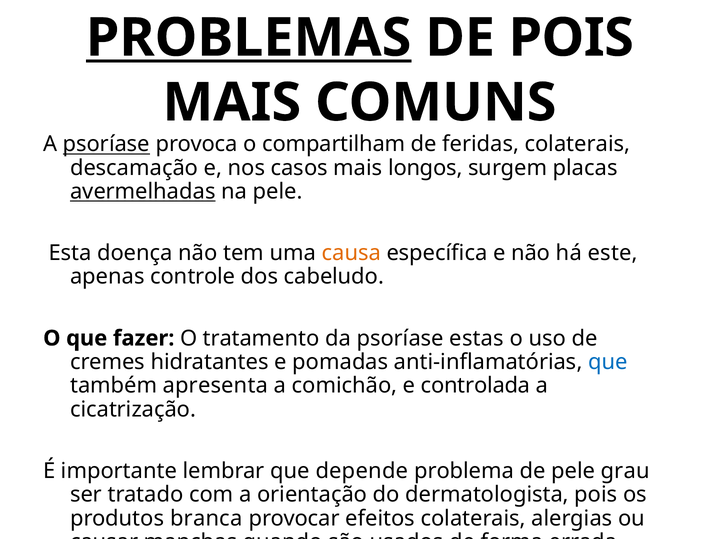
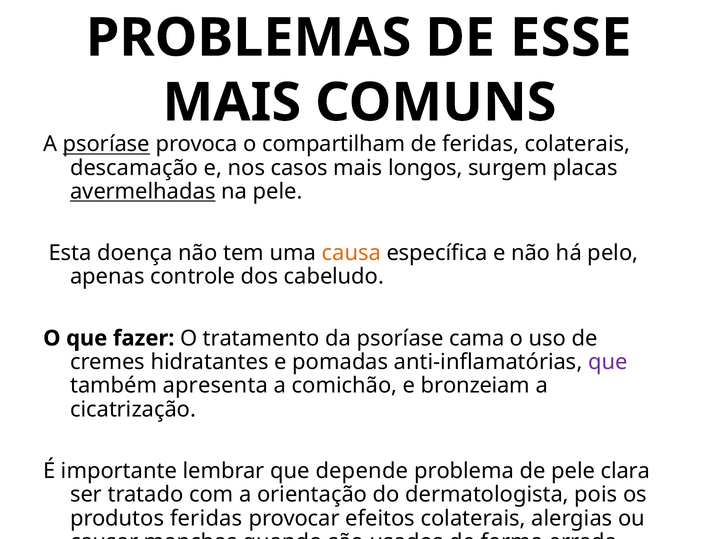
PROBLEMAS underline: present -> none
DE POIS: POIS -> ESSE
este: este -> pelo
estas: estas -> cama
que at (608, 362) colour: blue -> purple
controlada: controlada -> bronzeiam
grau: grau -> clara
produtos branca: branca -> feridas
